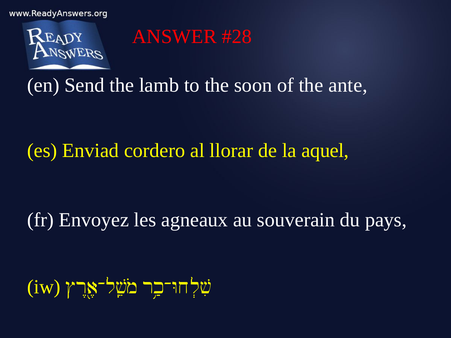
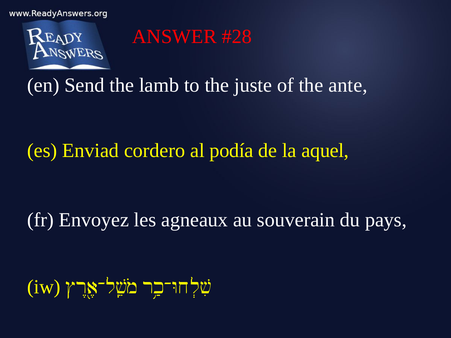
soon: soon -> juste
llorar: llorar -> podía
